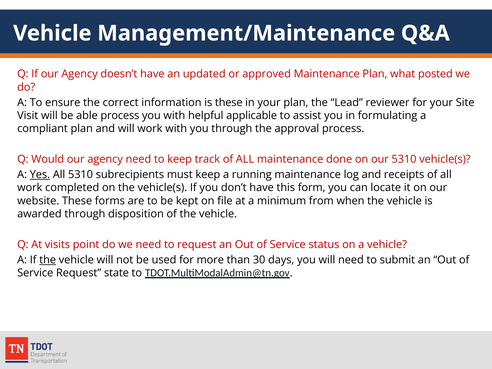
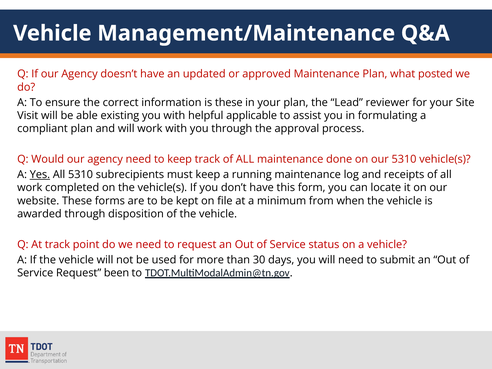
able process: process -> existing
At visits: visits -> track
the at (48, 260) underline: present -> none
state: state -> been
